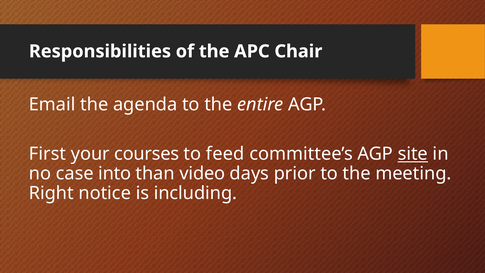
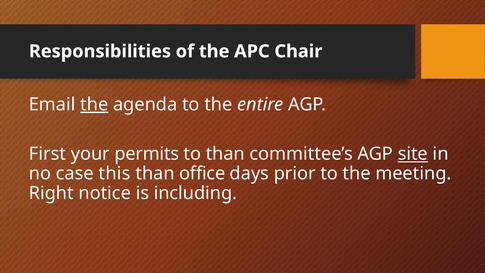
the at (94, 104) underline: none -> present
courses: courses -> permits
to feed: feed -> than
into: into -> this
video: video -> office
